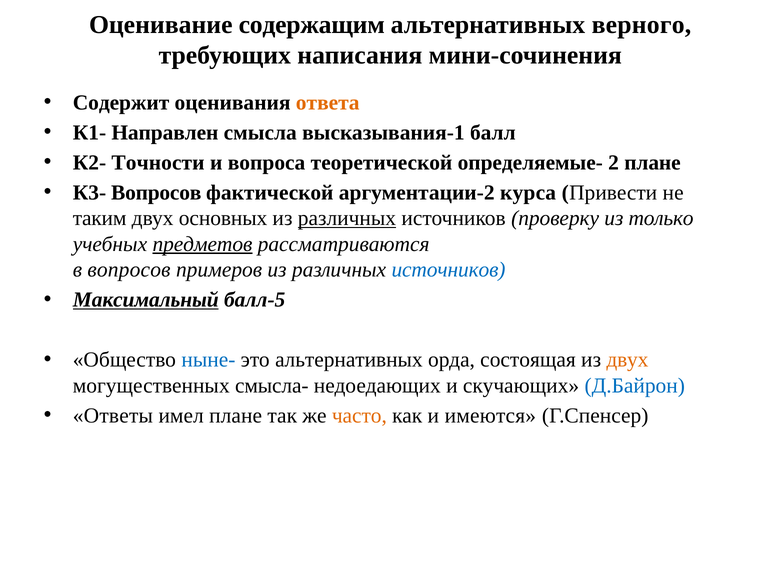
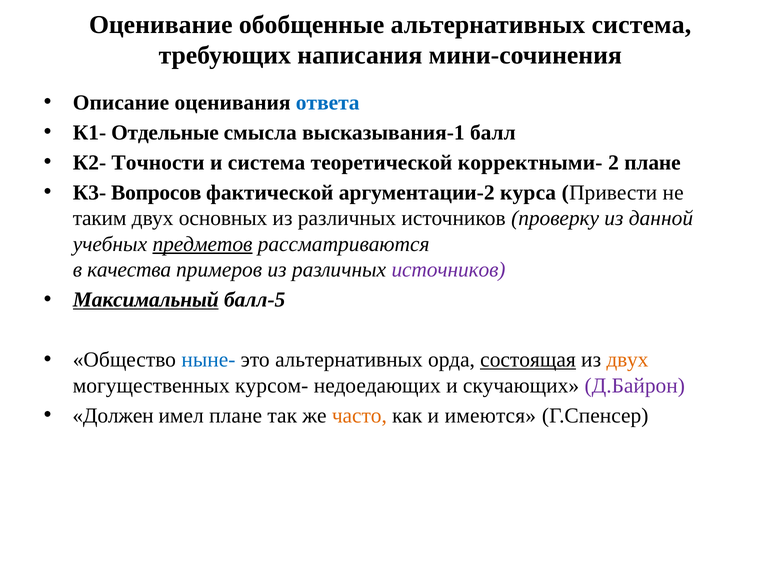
содержащим: содержащим -> обобщенные
альтернативных верного: верного -> система
Содержит: Содержит -> Описание
ответа colour: orange -> blue
Направлен: Направлен -> Отдельные
и вопроса: вопроса -> система
определяемые-: определяемые- -> корректными-
различных at (347, 218) underline: present -> none
только: только -> данной
в вопросов: вопросов -> качества
источников at (449, 270) colour: blue -> purple
состоящая underline: none -> present
смысла-: смысла- -> курсом-
Д.Байрон colour: blue -> purple
Ответы: Ответы -> Должен
